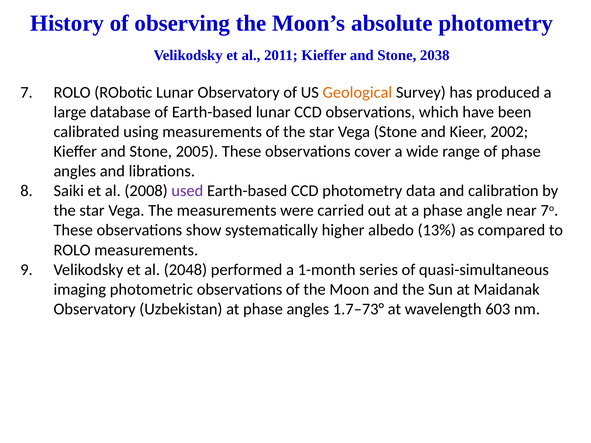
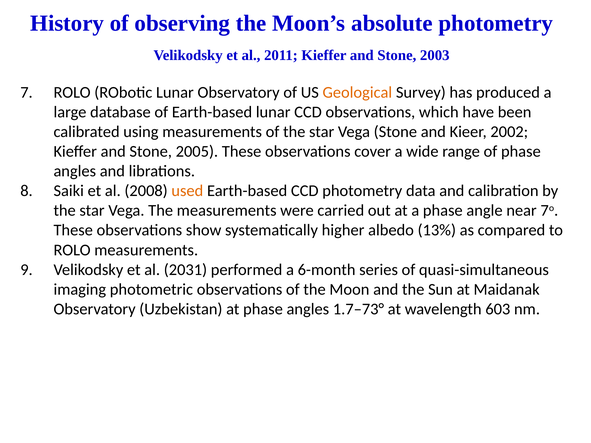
2038: 2038 -> 2003
used colour: purple -> orange
2048: 2048 -> 2031
1-month: 1-month -> 6-month
